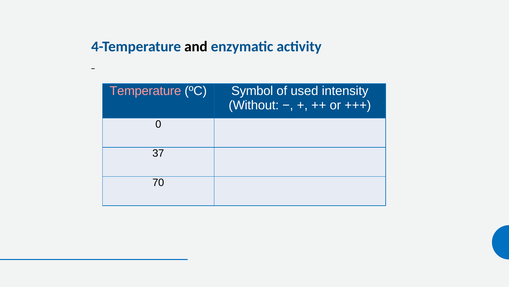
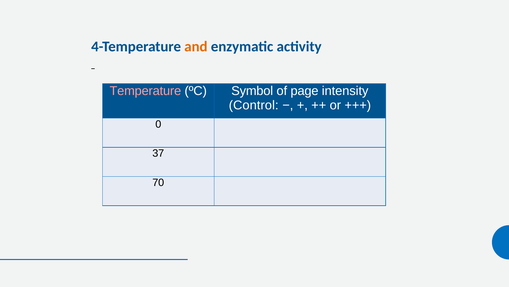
and colour: black -> orange
used: used -> page
Without: Without -> Control
